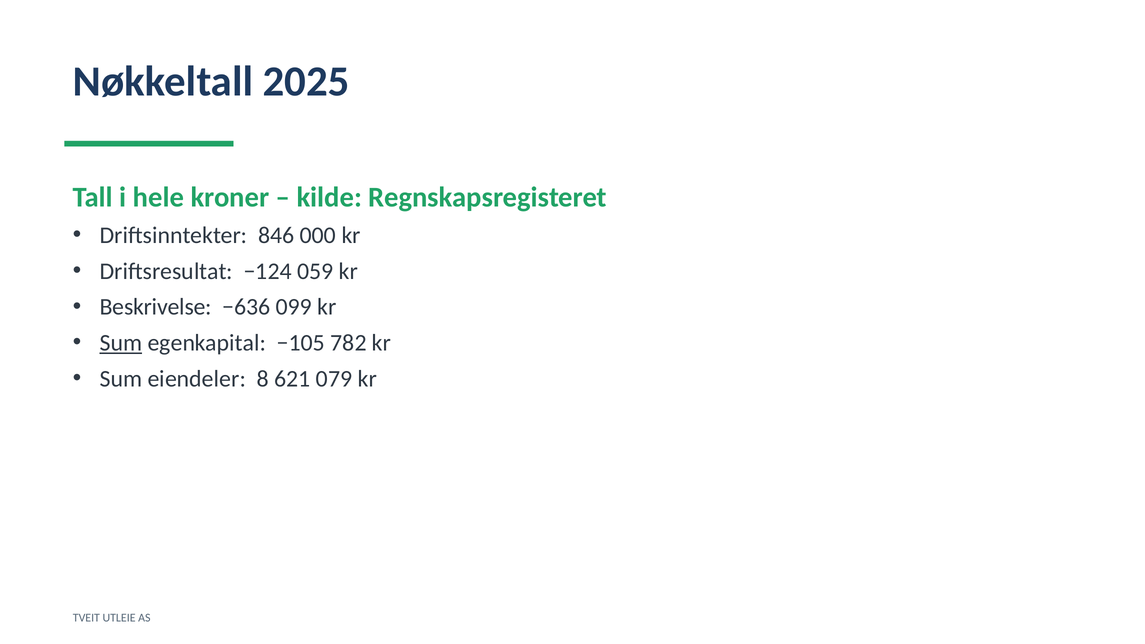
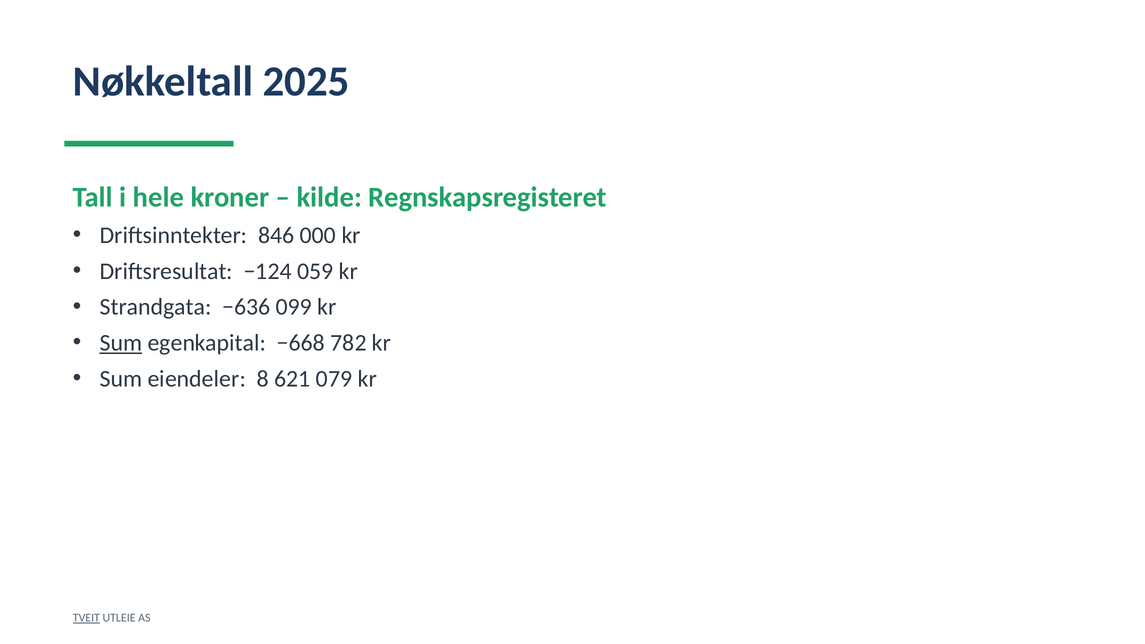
Beskrivelse: Beskrivelse -> Strandgata
−105: −105 -> −668
TVEIT underline: none -> present
